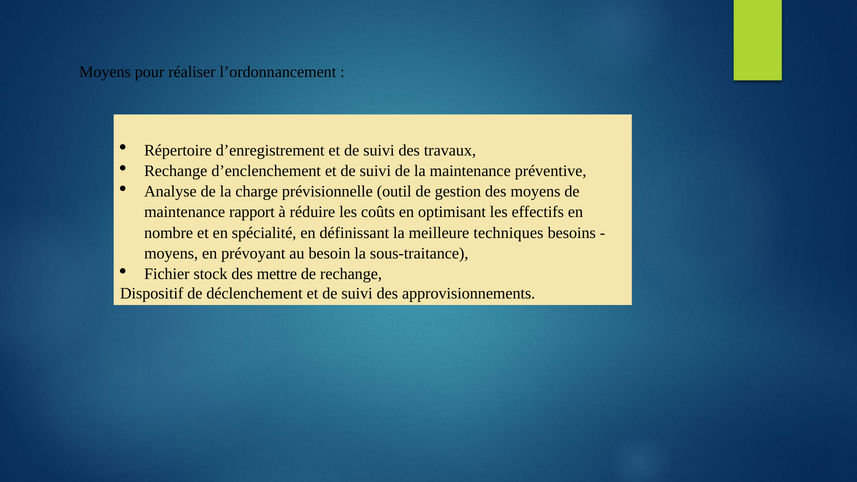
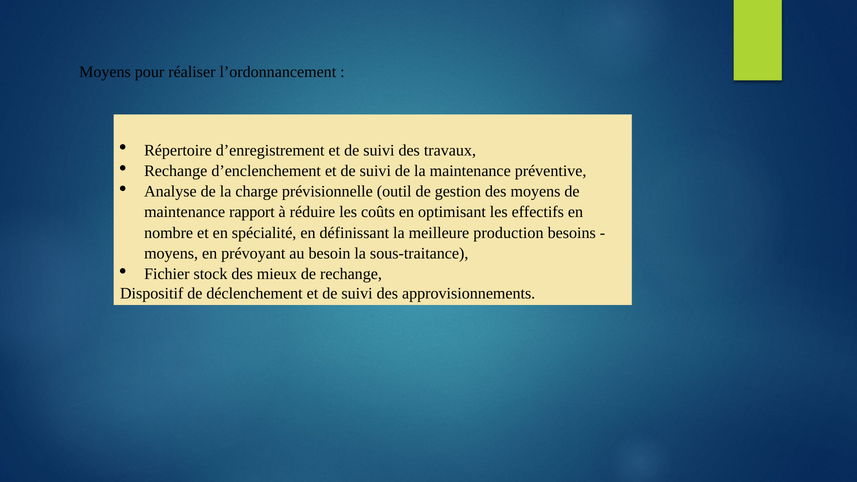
techniques: techniques -> production
mettre: mettre -> mieux
